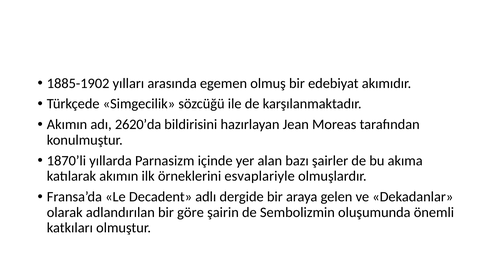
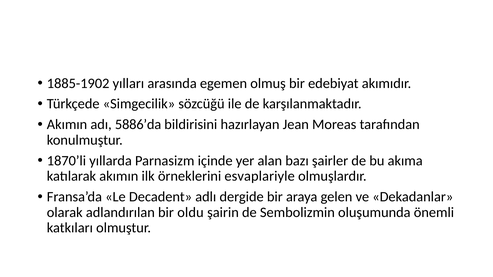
2620’da: 2620’da -> 5886’da
göre: göre -> oldu
